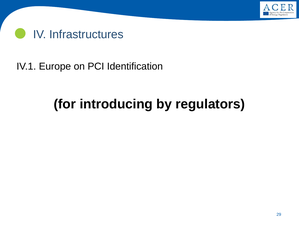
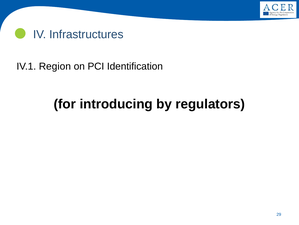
Europe: Europe -> Region
